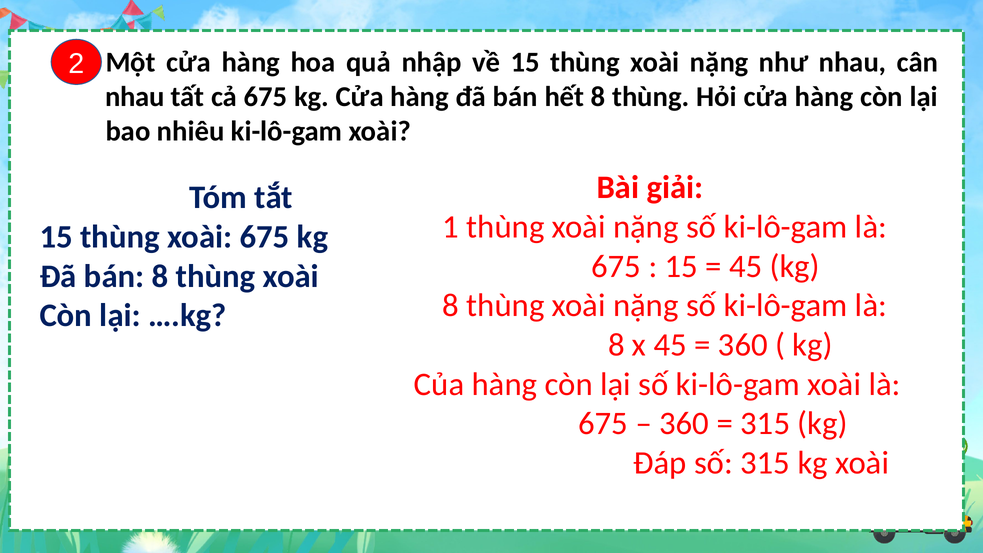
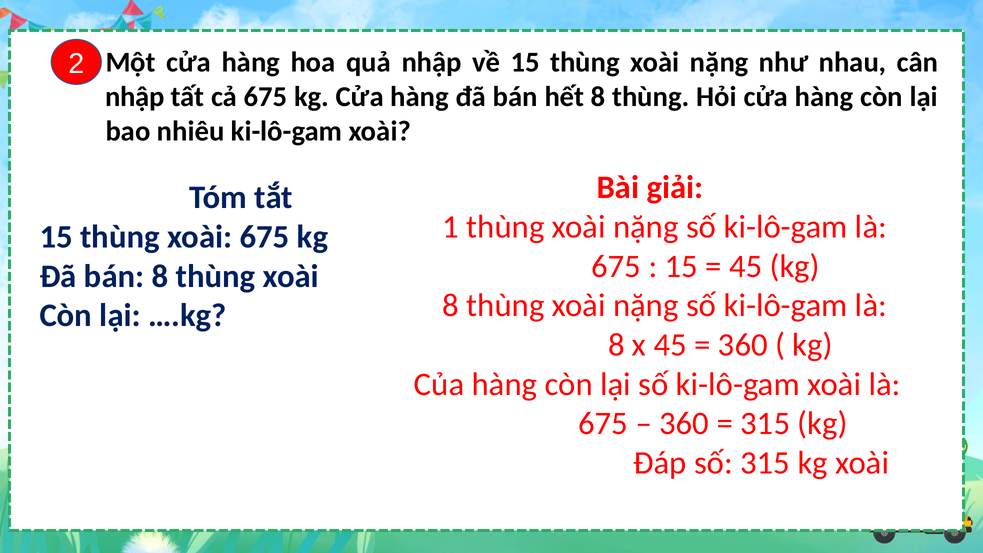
nhau at (135, 97): nhau -> nhập
